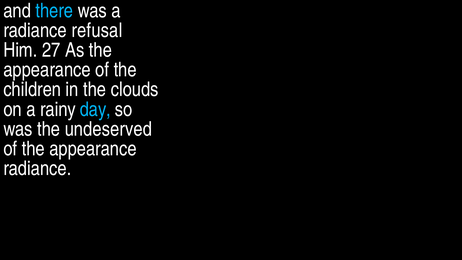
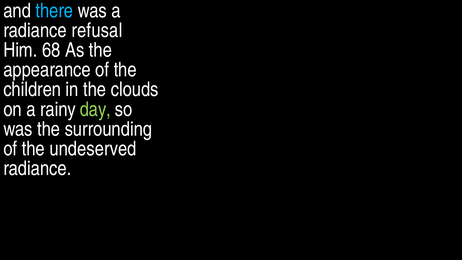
27: 27 -> 68
day colour: light blue -> light green
undeserved: undeserved -> surrounding
of the appearance: appearance -> undeserved
